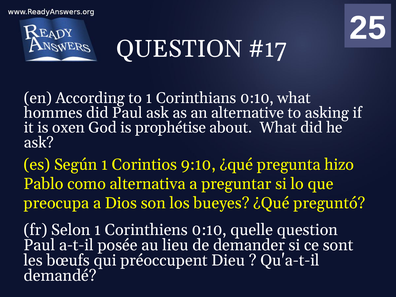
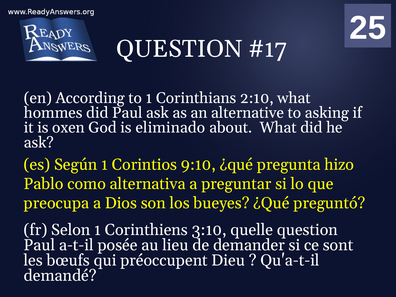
Corinthians 0:10: 0:10 -> 2:10
prophétise: prophétise -> eliminado
Corinthiens 0:10: 0:10 -> 3:10
